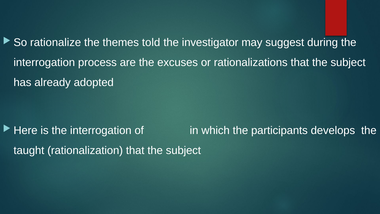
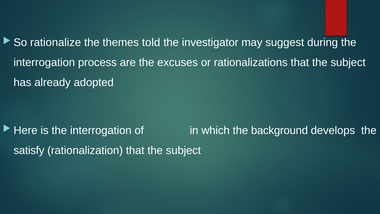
participants: participants -> background
taught: taught -> satisfy
